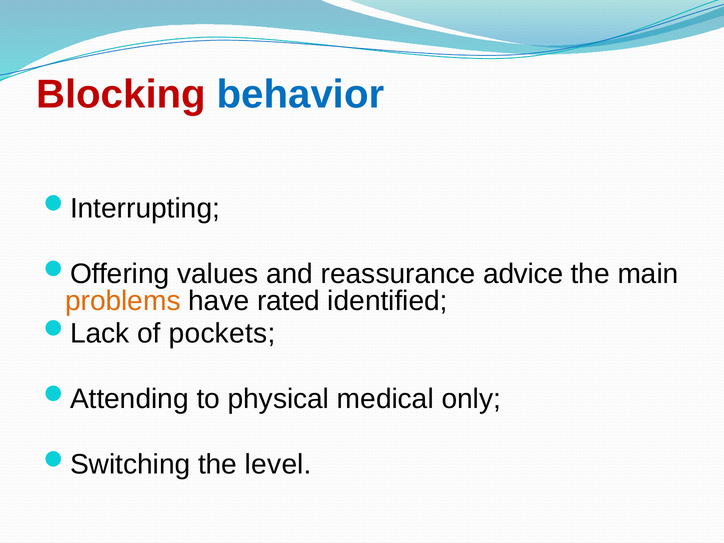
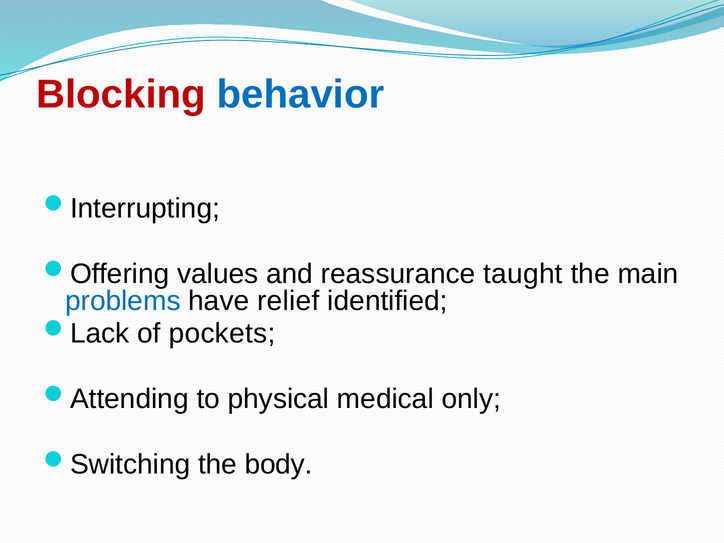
advice: advice -> taught
problems colour: orange -> blue
rated: rated -> relief
level: level -> body
